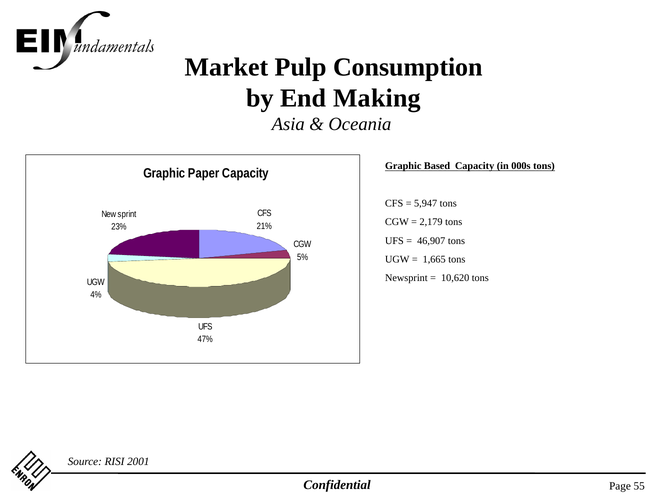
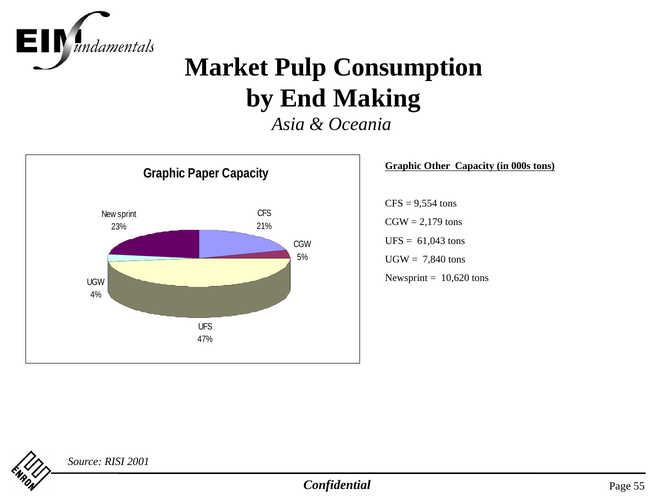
Based: Based -> Other
5,947: 5,947 -> 9,554
46,907: 46,907 -> 61,043
1,665: 1,665 -> 7,840
